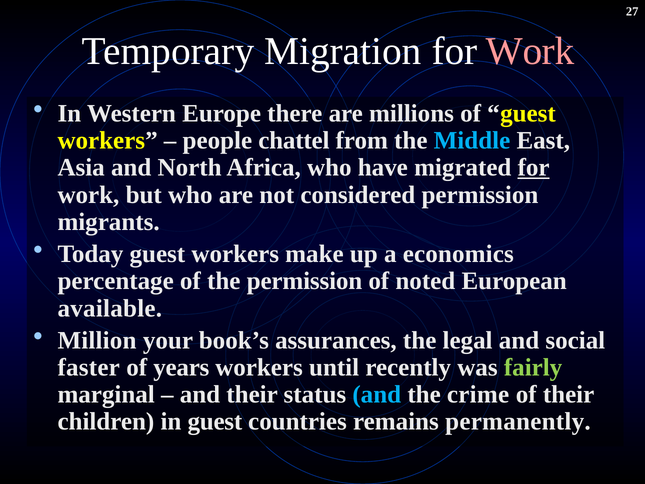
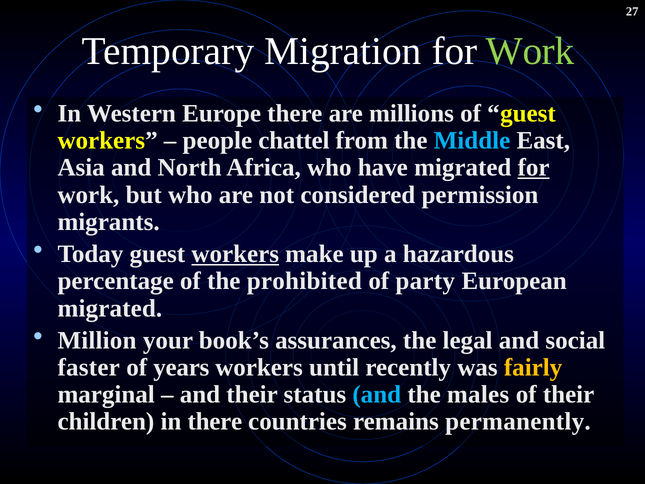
Work at (530, 51) colour: pink -> light green
workers at (235, 254) underline: none -> present
economics: economics -> hazardous
the permission: permission -> prohibited
noted: noted -> party
available at (110, 308): available -> migrated
fairly colour: light green -> yellow
crime: crime -> males
in guest: guest -> there
